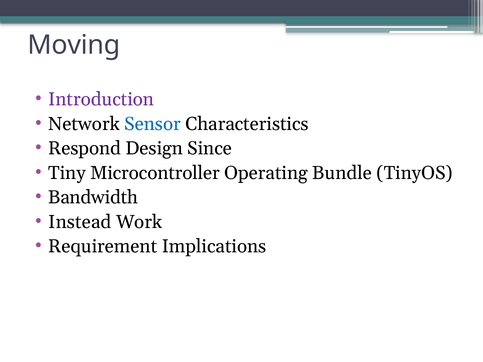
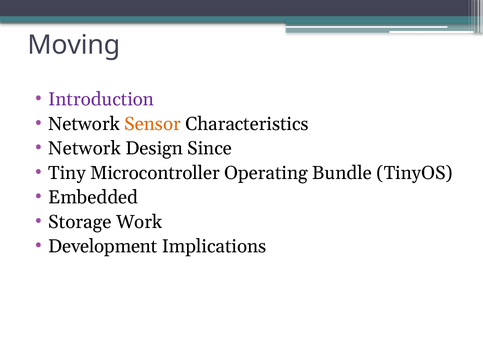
Sensor colour: blue -> orange
Respond at (85, 148): Respond -> Network
Bandwidth: Bandwidth -> Embedded
Instead: Instead -> Storage
Requirement: Requirement -> Development
